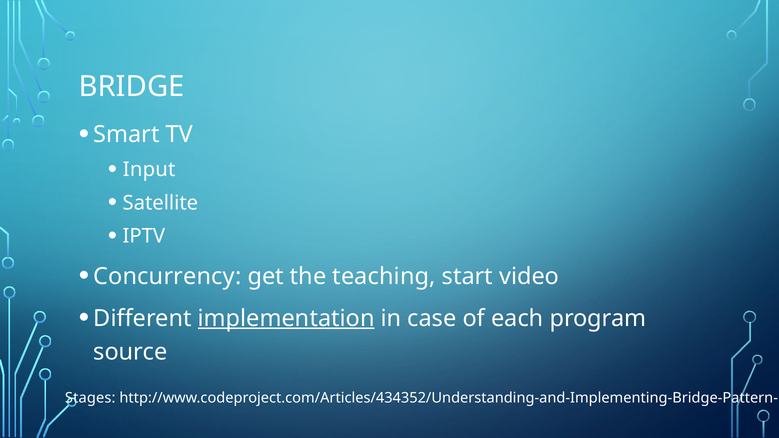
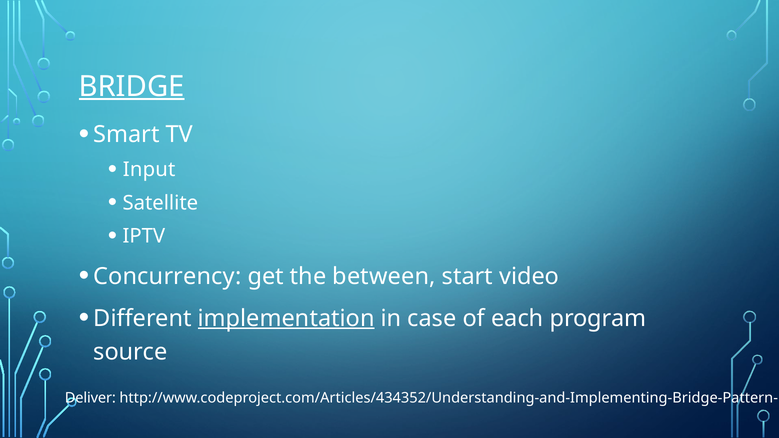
BRIDGE underline: none -> present
teaching: teaching -> between
Stages: Stages -> Deliver
